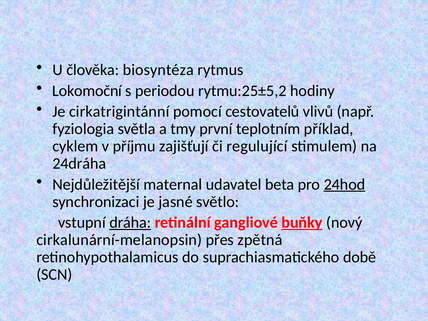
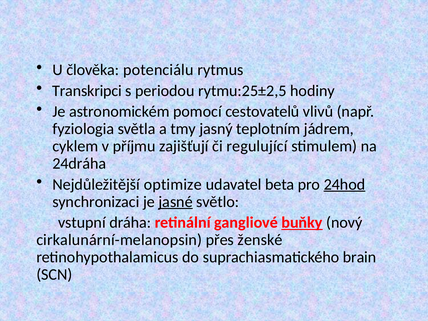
biosyntéza: biosyntéza -> potenciálu
Lokomoční: Lokomoční -> Transkripci
rytmu:25±5,2: rytmu:25±5,2 -> rytmu:25±2,5
cirkatrigintánní: cirkatrigintánní -> astronomickém
první: první -> jasný
příklad: příklad -> jádrem
maternal: maternal -> optimize
jasné underline: none -> present
dráha underline: present -> none
zpětná: zpětná -> ženské
době: době -> brain
